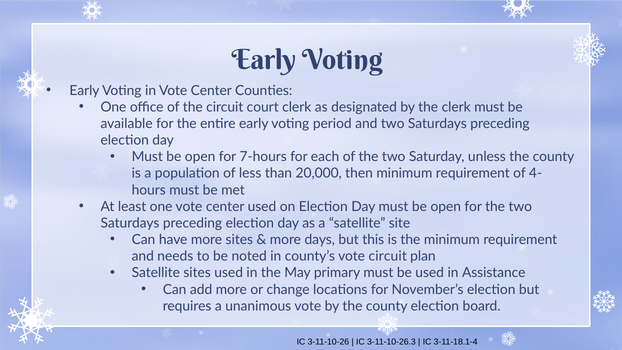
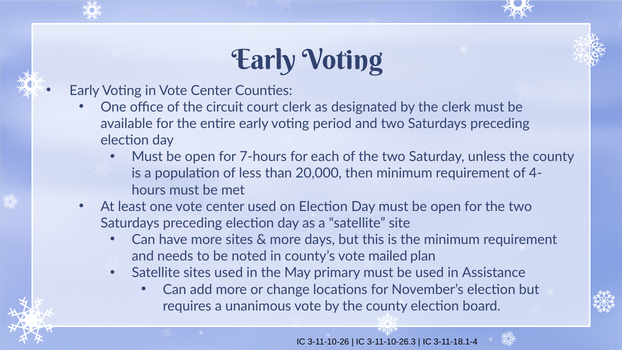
vote circuit: circuit -> mailed
